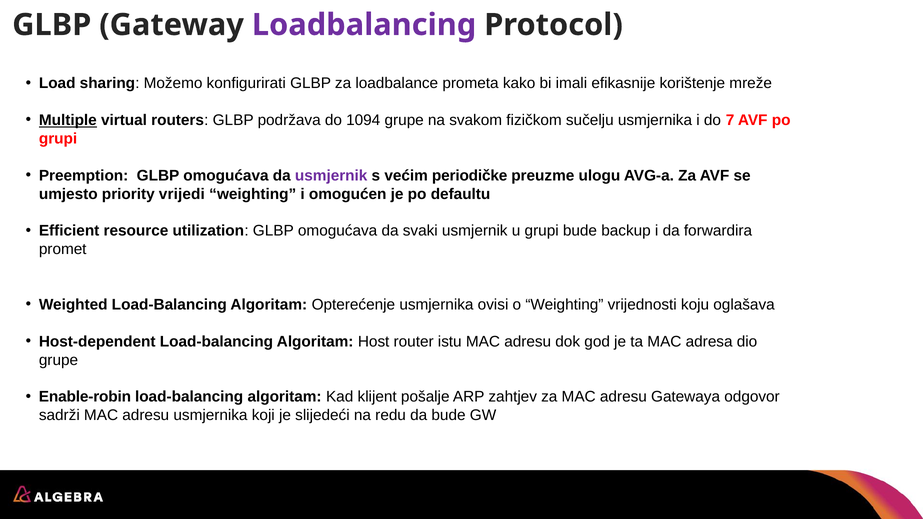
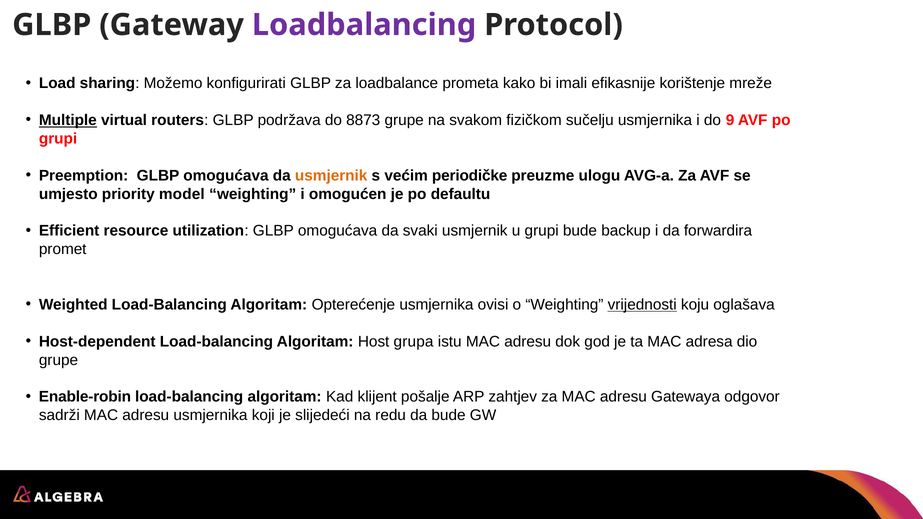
1094: 1094 -> 8873
7: 7 -> 9
usmjernik at (331, 176) colour: purple -> orange
vrijedi: vrijedi -> model
vrijednosti underline: none -> present
router: router -> grupa
